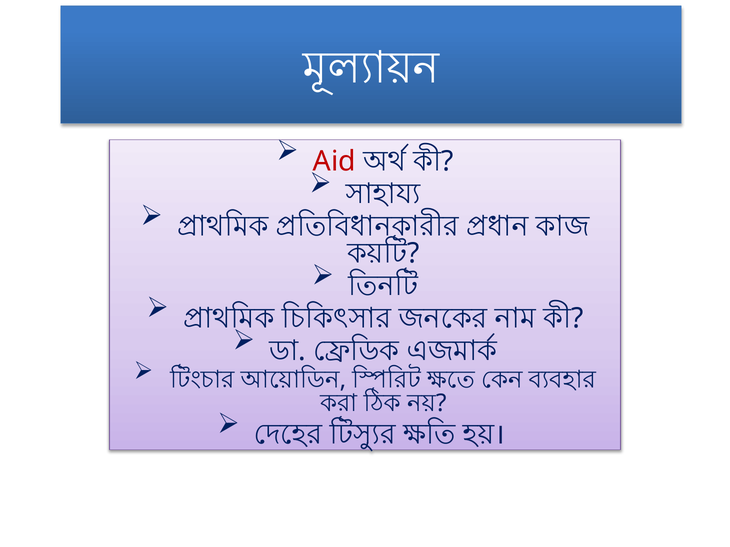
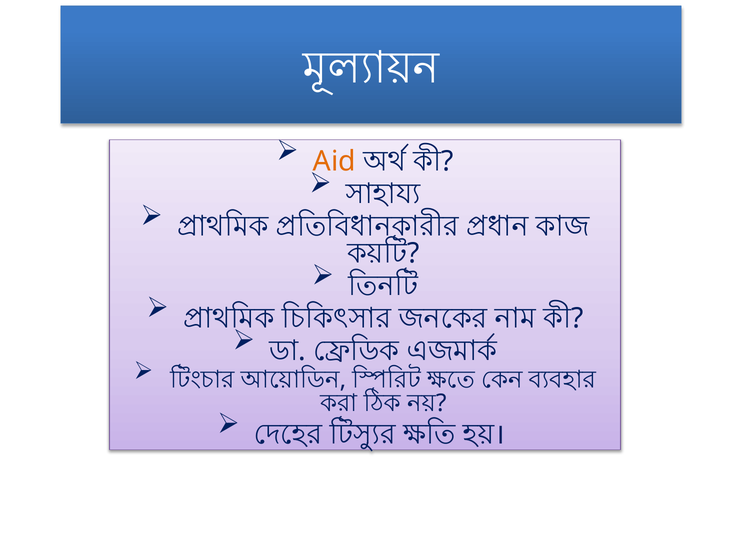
Aid colour: red -> orange
